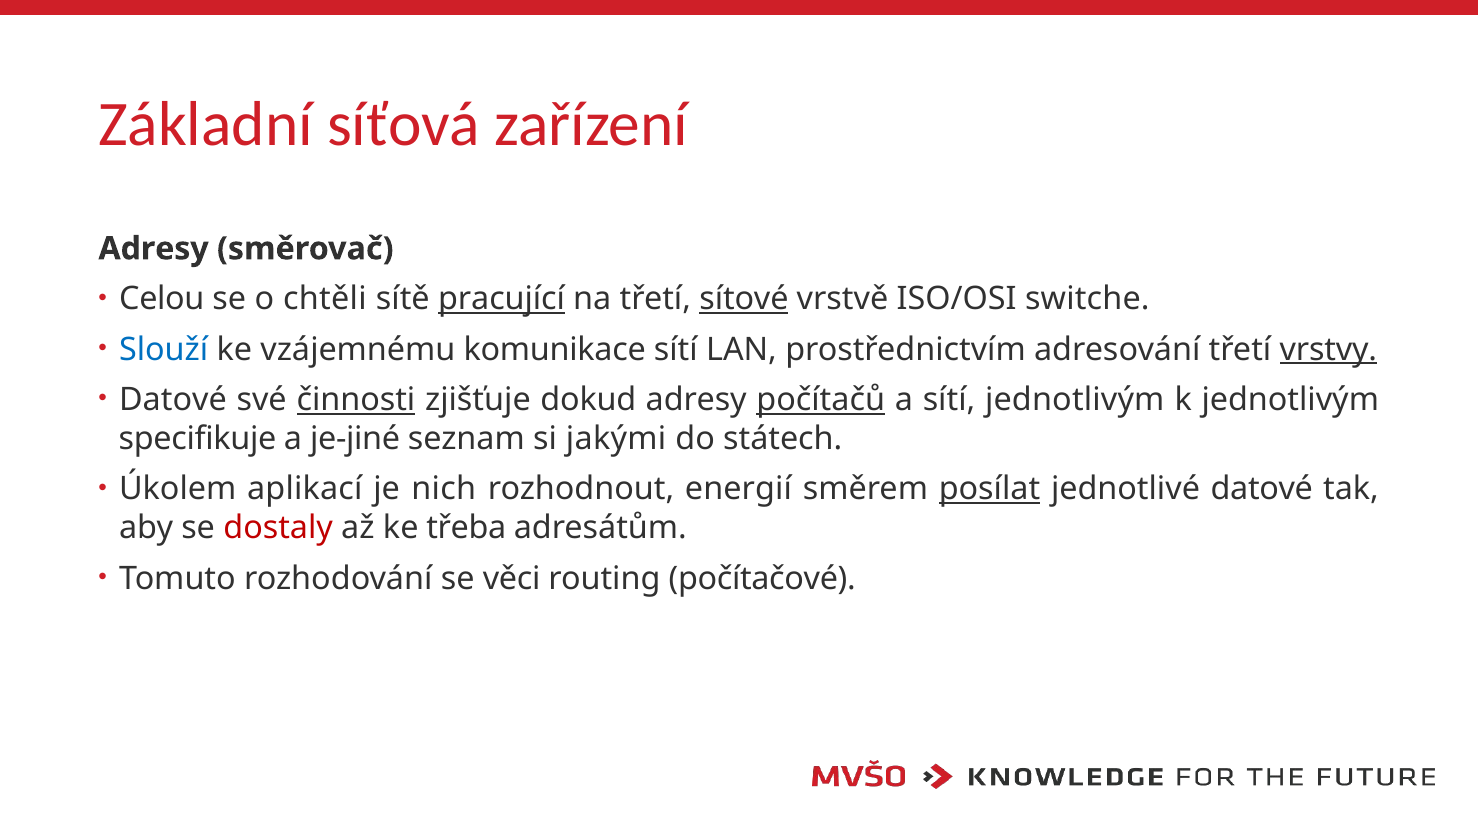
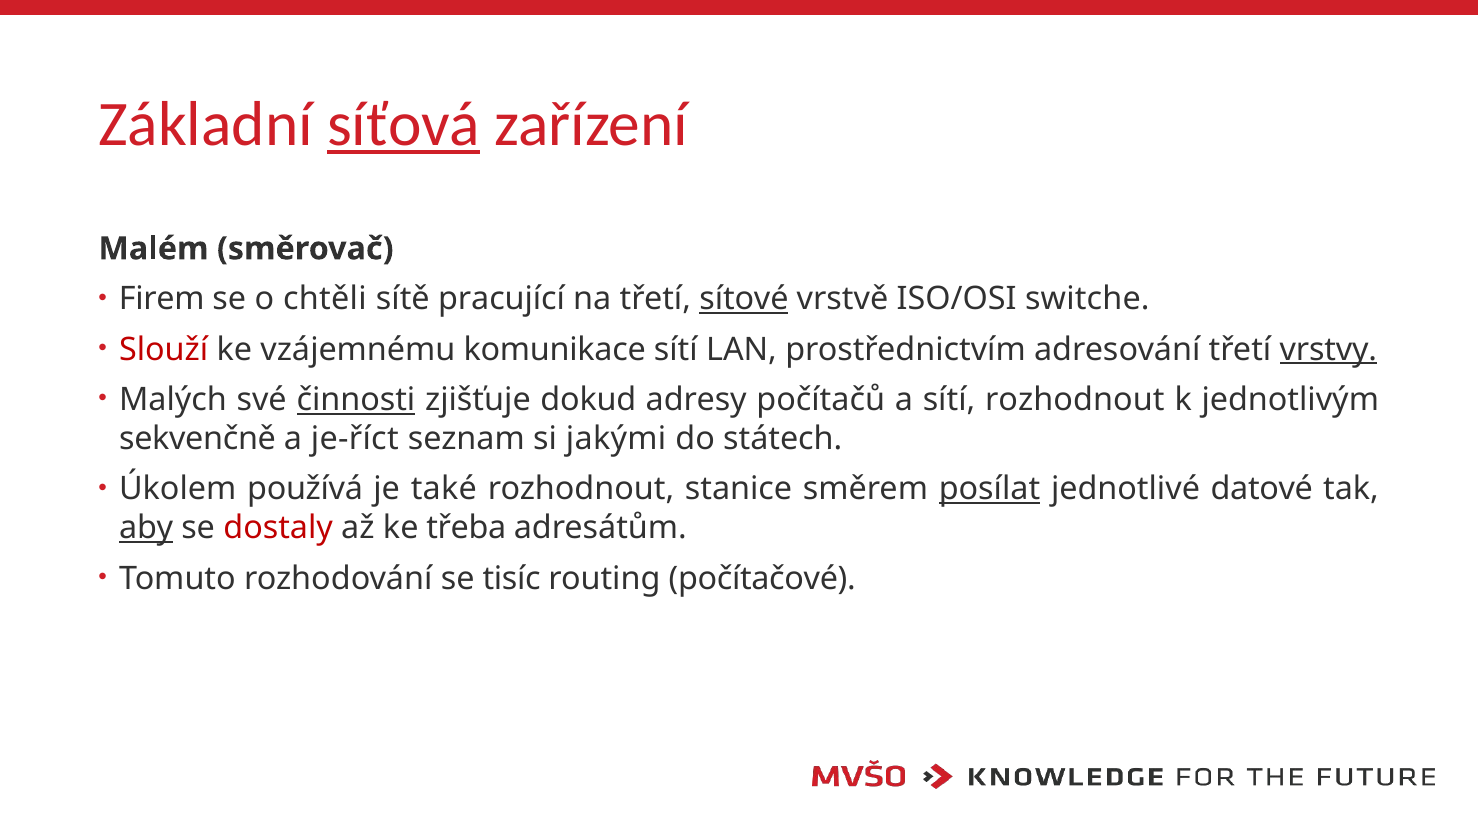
síťová underline: none -> present
Adresy at (154, 249): Adresy -> Malém
Celou: Celou -> Firem
pracující underline: present -> none
Slouží colour: blue -> red
Datové at (173, 400): Datové -> Malých
počítačů underline: present -> none
sítí jednotlivým: jednotlivým -> rozhodnout
specifikuje: specifikuje -> sekvenčně
je-jiné: je-jiné -> je-říct
aplikací: aplikací -> používá
nich: nich -> také
energií: energií -> stanice
aby underline: none -> present
věci: věci -> tisíc
